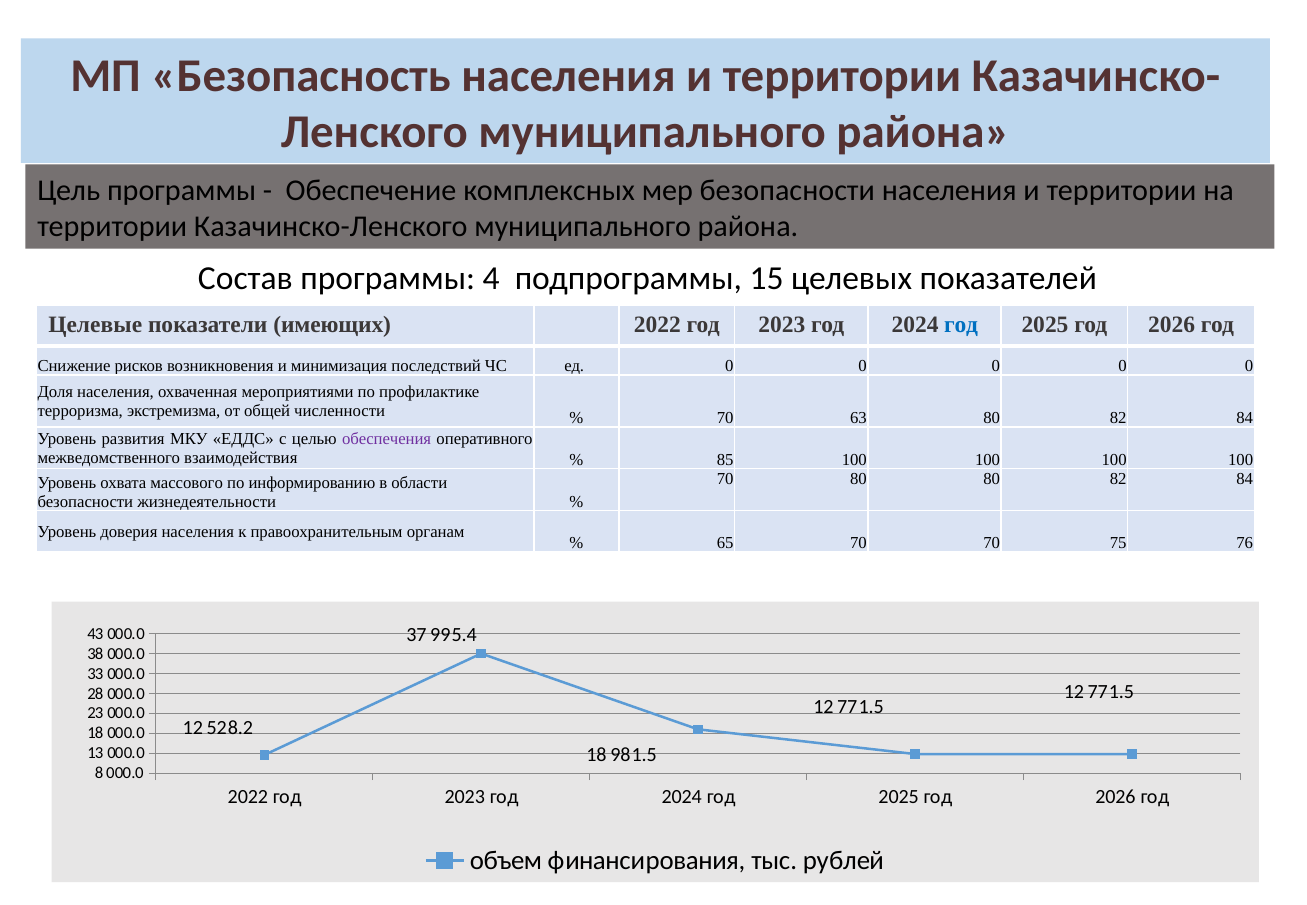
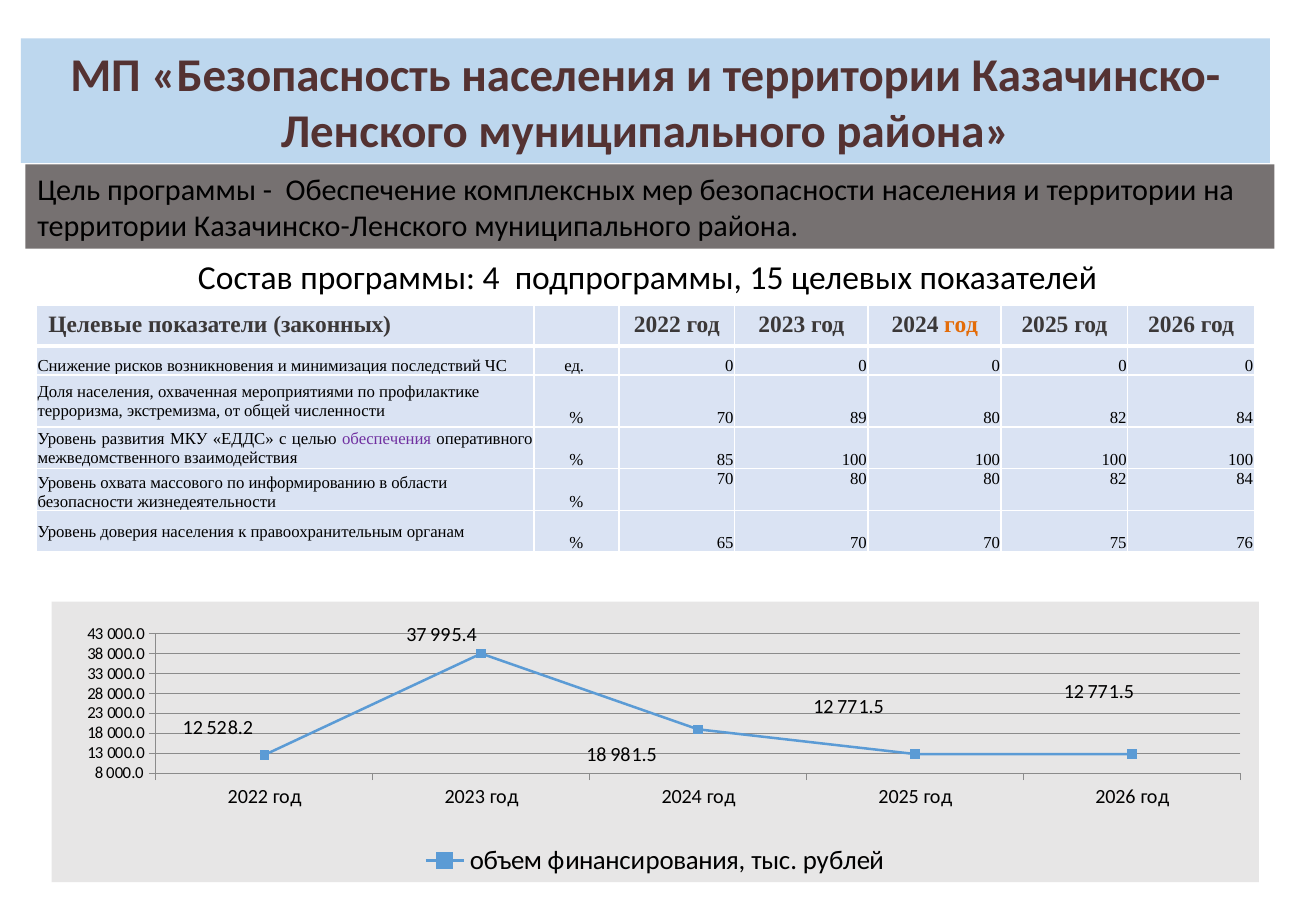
имеющих: имеющих -> законных
год at (961, 324) colour: blue -> orange
63: 63 -> 89
